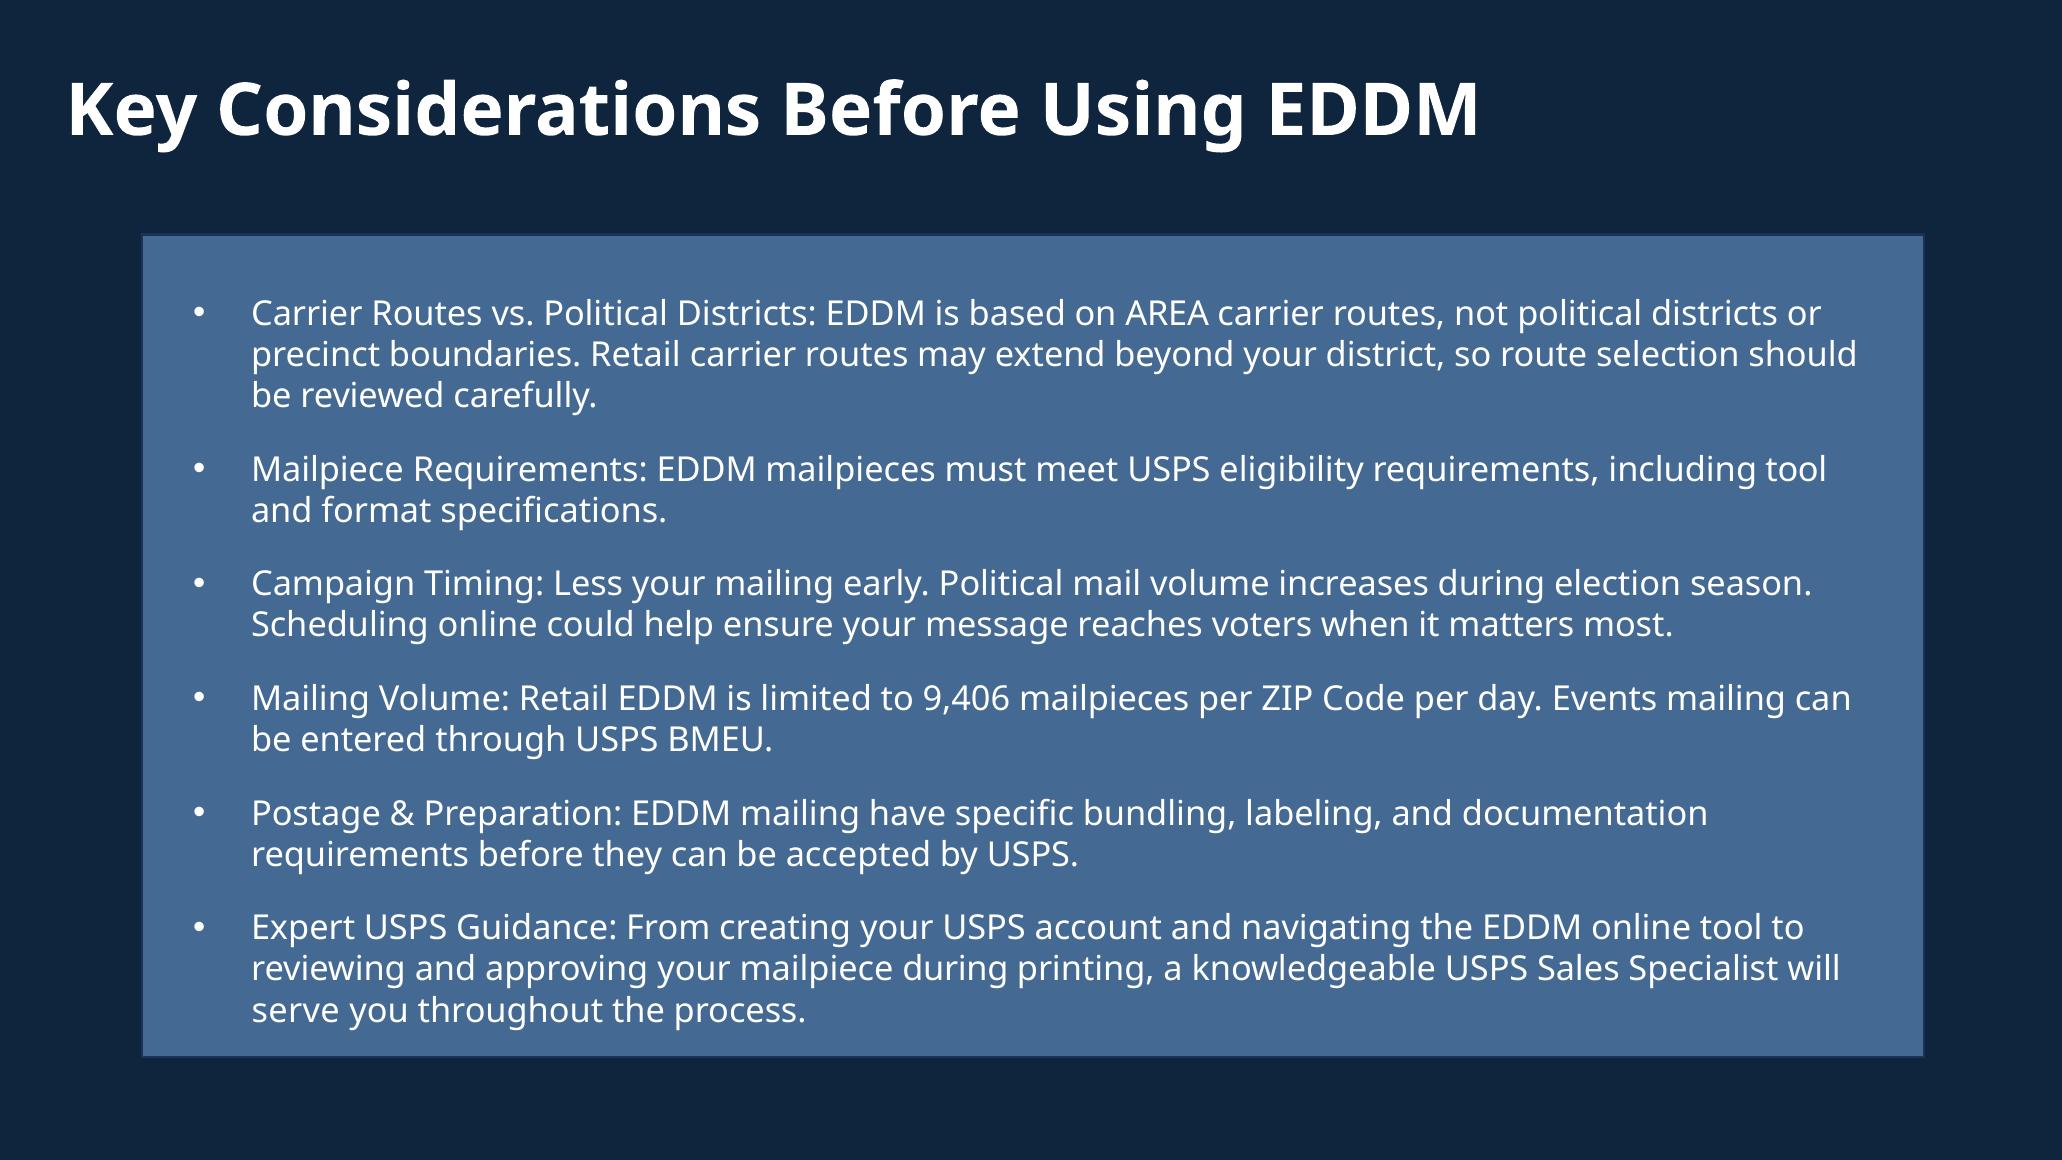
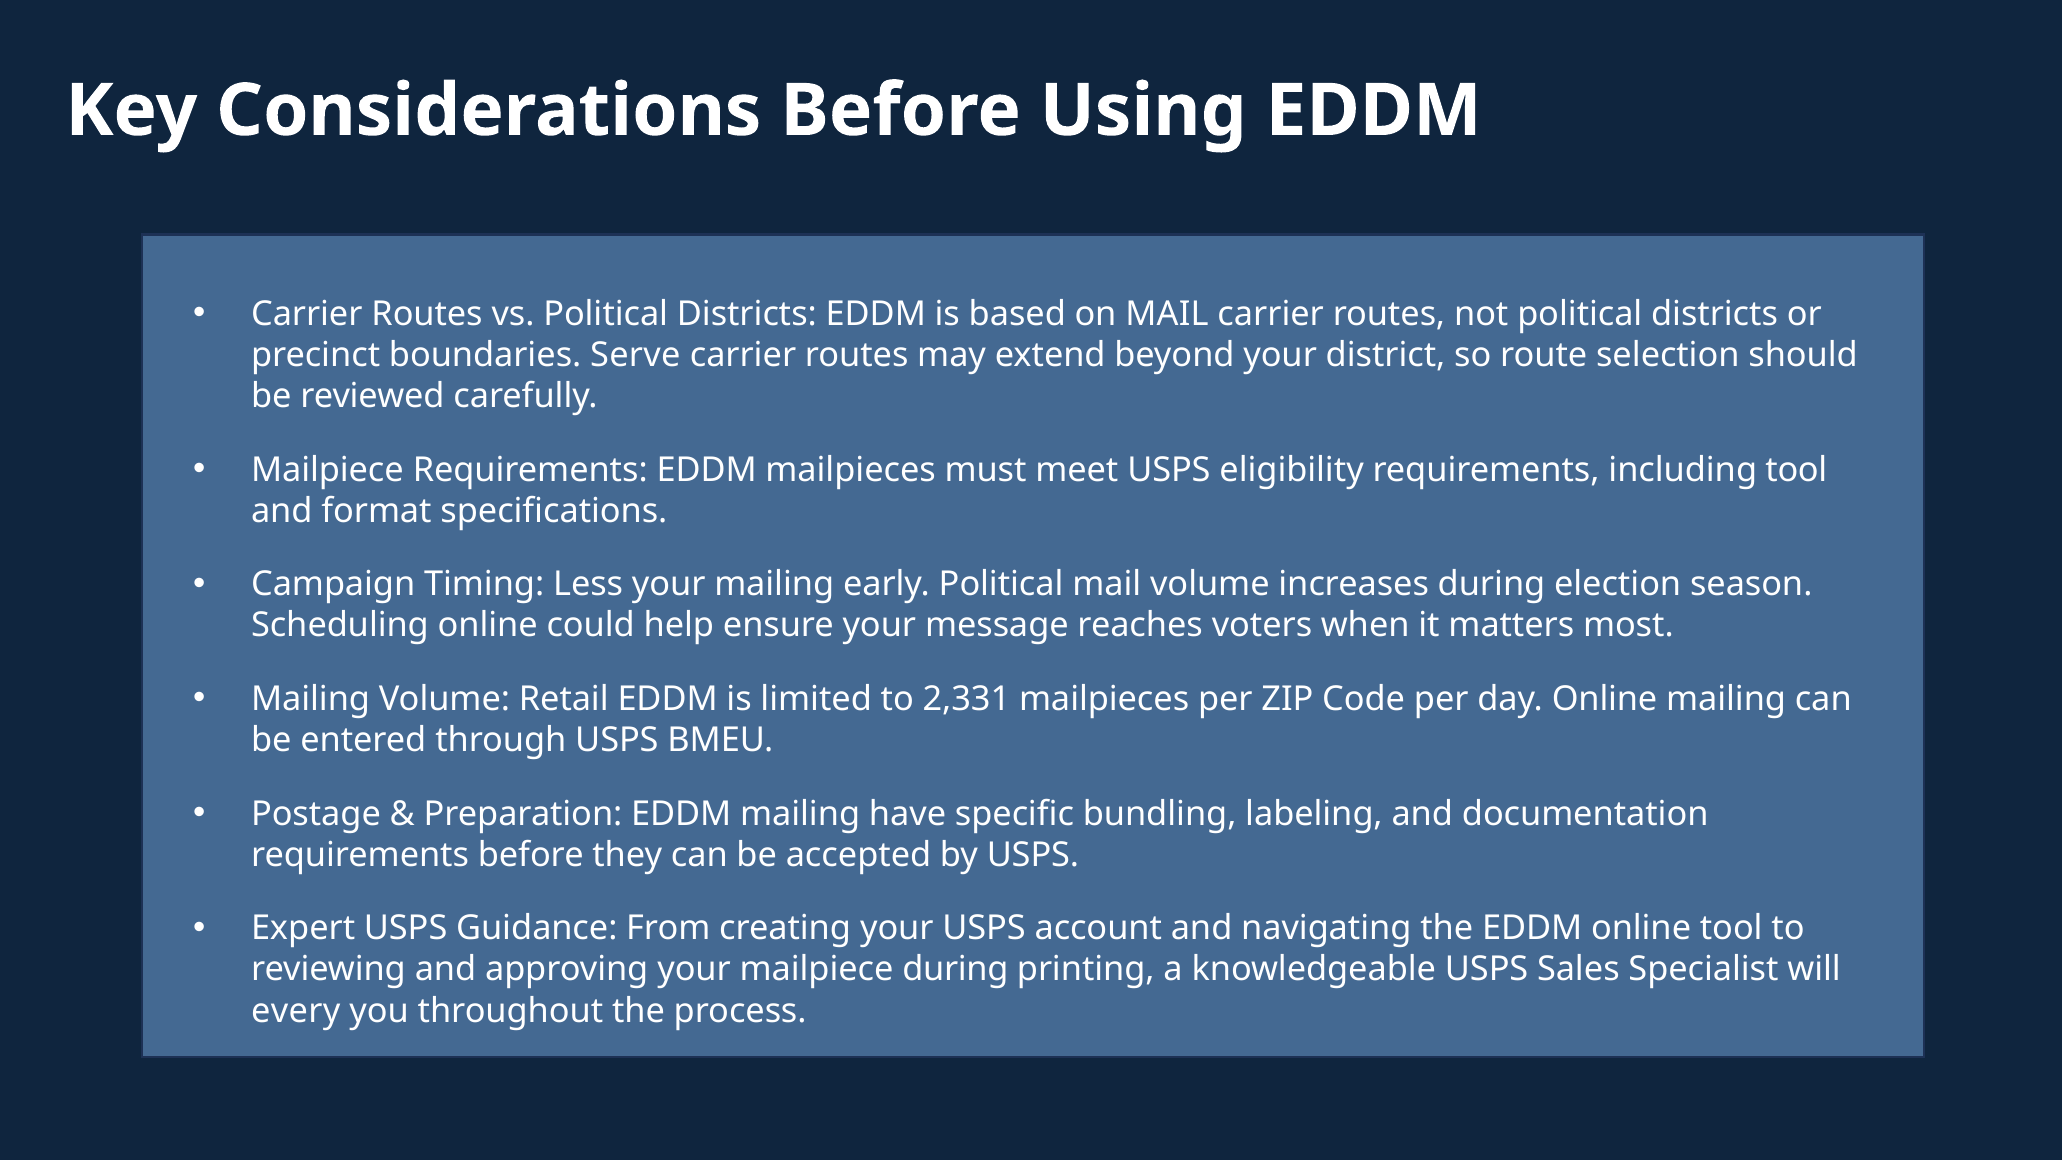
on AREA: AREA -> MAIL
boundaries Retail: Retail -> Serve
9,406: 9,406 -> 2,331
day Events: Events -> Online
serve: serve -> every
